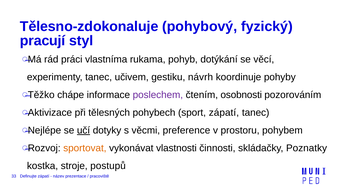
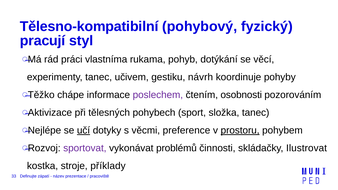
Tělesno-zdokonaluje: Tělesno-zdokonaluje -> Tělesno-kompatibilní
sport zápatí: zápatí -> složka
prostoru underline: none -> present
sportovat colour: orange -> purple
vlastnosti: vlastnosti -> problémů
Poznatky: Poznatky -> Ilustrovat
postupů: postupů -> příklady
